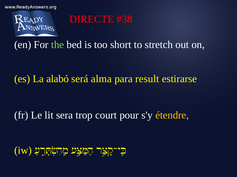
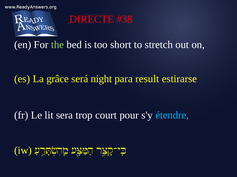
alabó: alabó -> grâce
alma: alma -> night
étendre colour: yellow -> light blue
